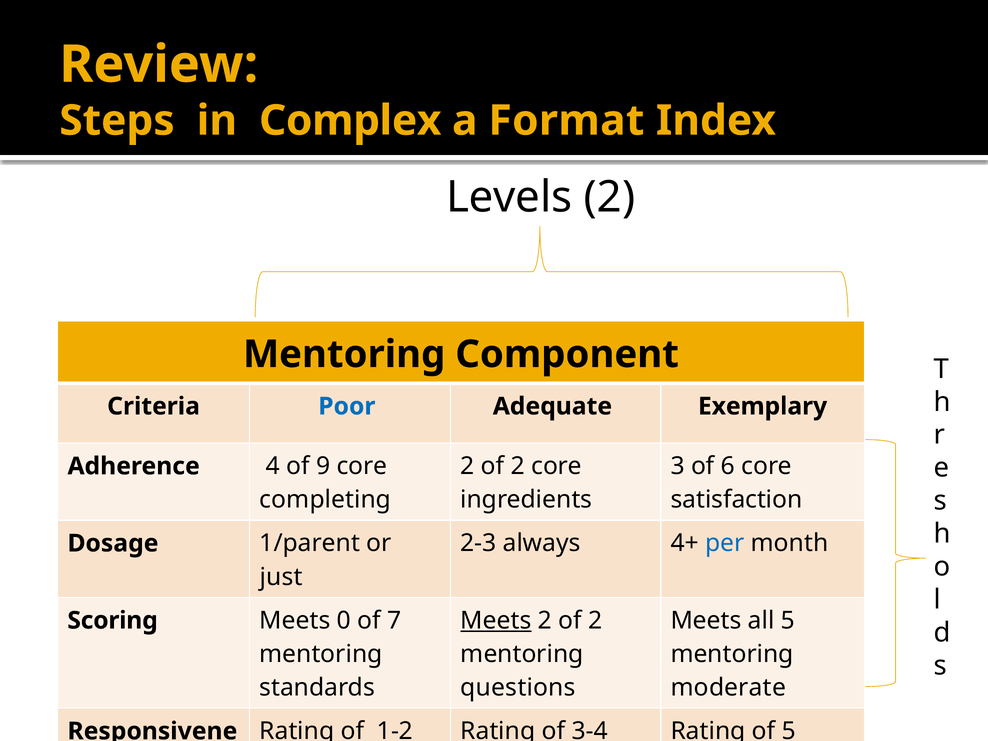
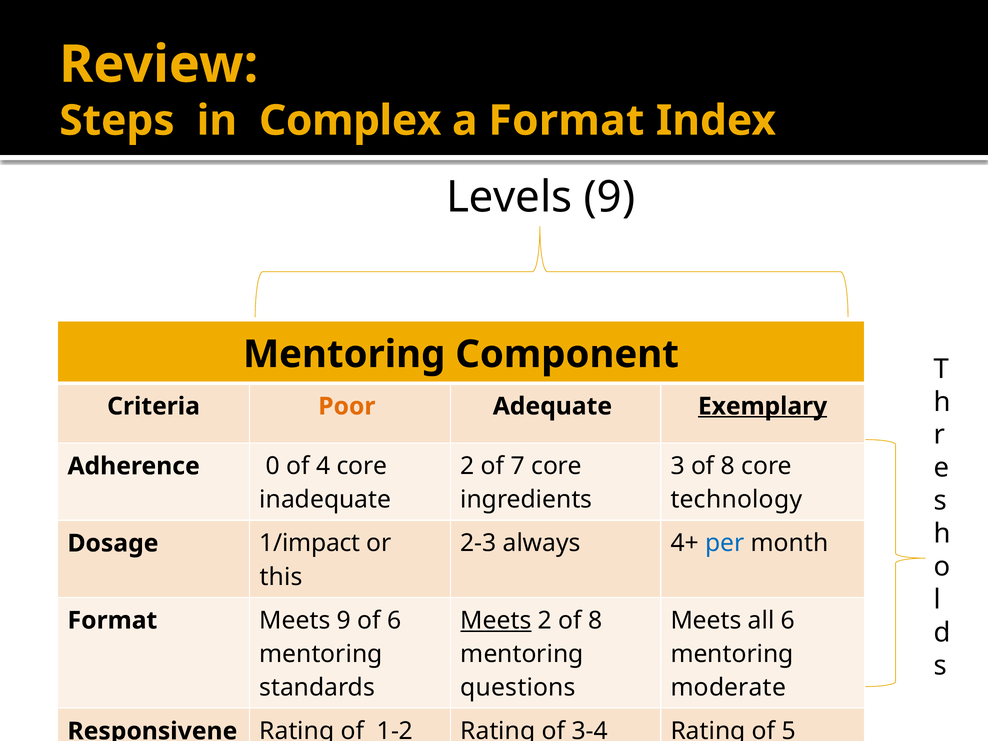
Levels 2: 2 -> 9
Poor colour: blue -> orange
Exemplary underline: none -> present
2 at (518, 466): 2 -> 7
3 of 6: 6 -> 8
4: 4 -> 0
9: 9 -> 4
completing: completing -> inadequate
satisfaction: satisfaction -> technology
1/parent: 1/parent -> 1/impact
just: just -> this
2 at (595, 620): 2 -> 8
all 5: 5 -> 6
Scoring at (113, 620): Scoring -> Format
Meets 0: 0 -> 9
of 7: 7 -> 6
